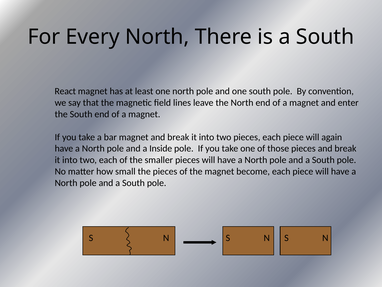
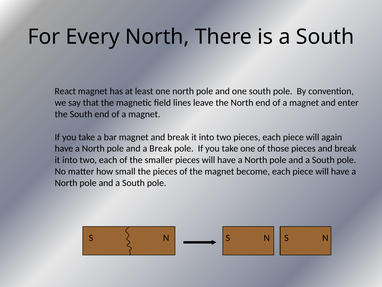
a Inside: Inside -> Break
